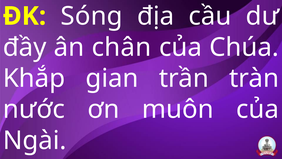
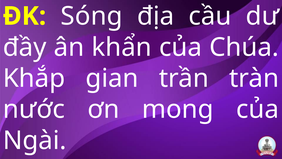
chân: chân -> khẩn
muôn: muôn -> mong
